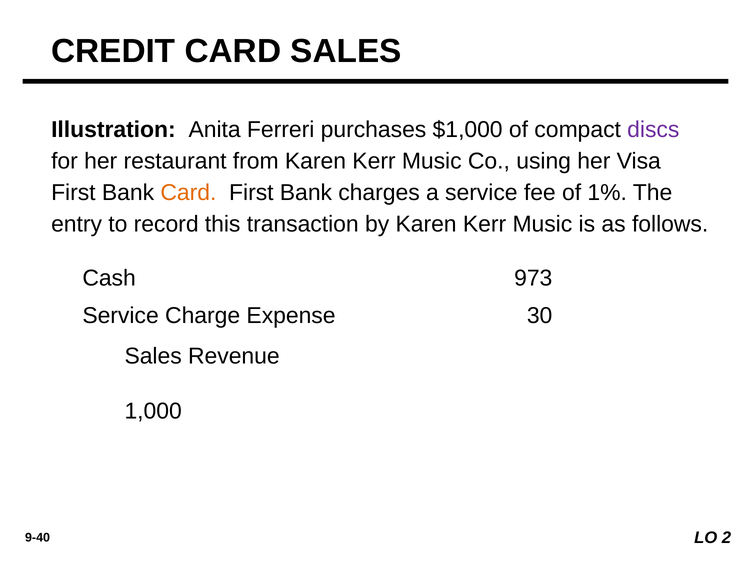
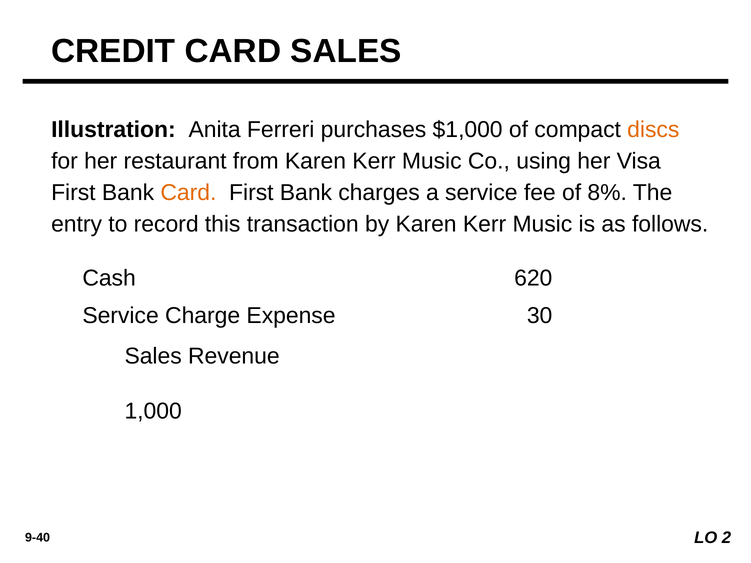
discs colour: purple -> orange
1%: 1% -> 8%
973: 973 -> 620
